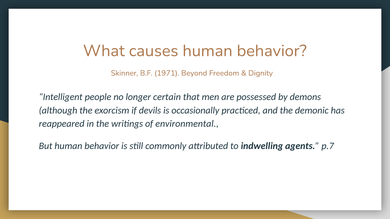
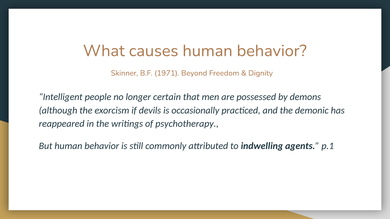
environmental: environmental -> psychotherapy
p.7: p.7 -> p.1
